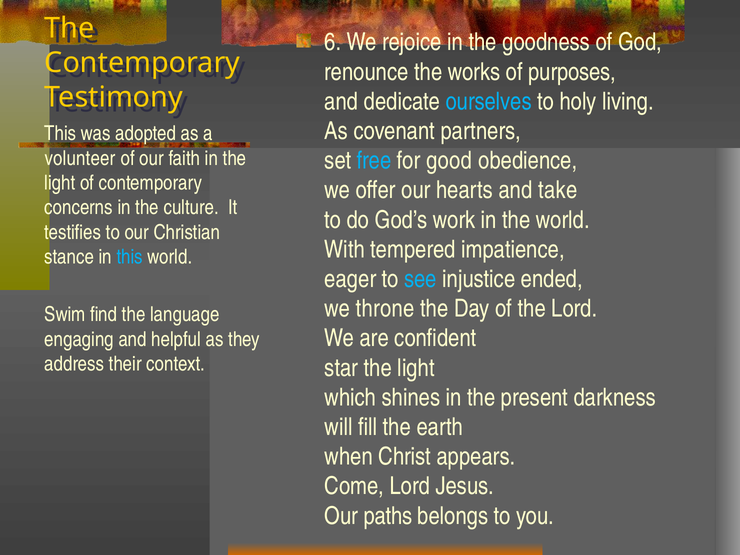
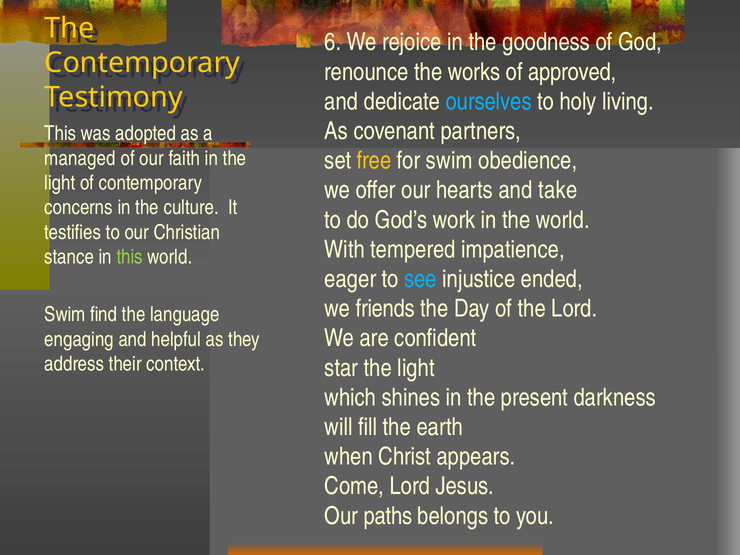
purposes: purposes -> approved
volunteer: volunteer -> managed
free colour: light blue -> yellow
for good: good -> swim
this at (130, 257) colour: light blue -> light green
throne: throne -> friends
